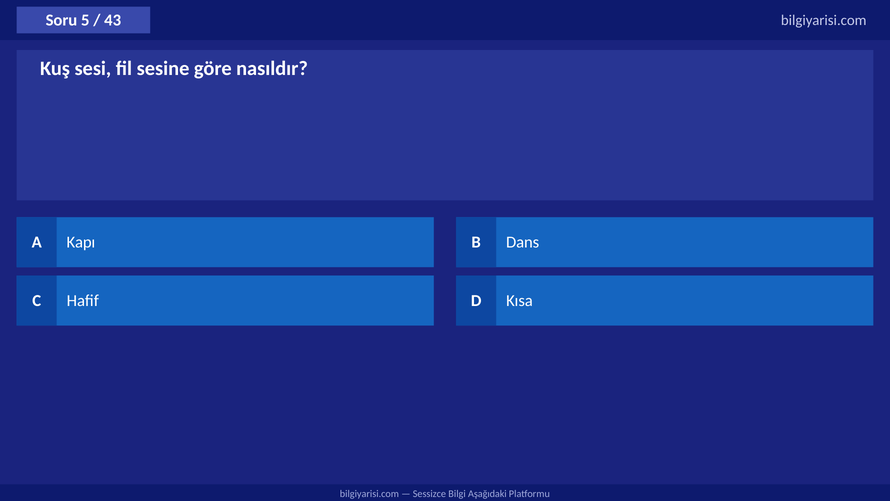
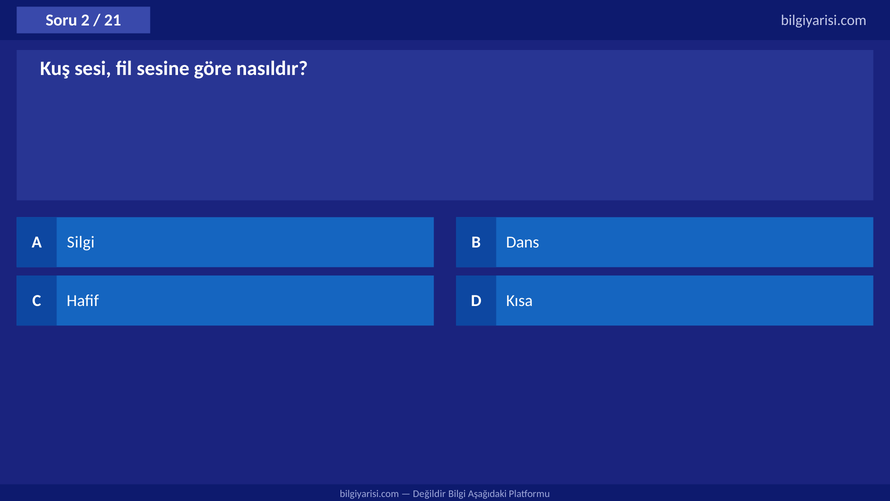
5: 5 -> 2
43: 43 -> 21
Kapı: Kapı -> Silgi
Sessizce: Sessizce -> Değildir
